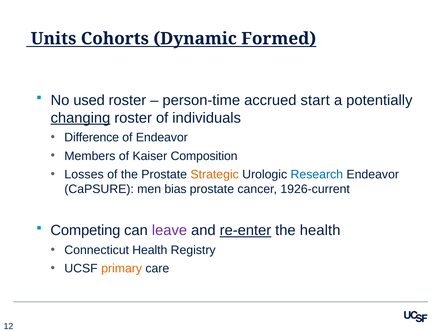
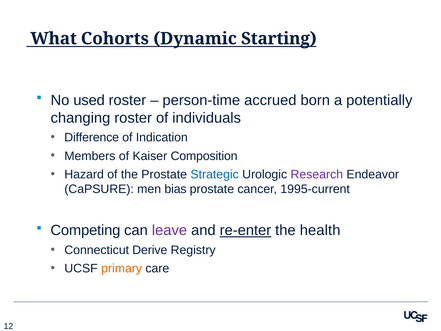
Units: Units -> What
Formed: Formed -> Starting
start: start -> born
changing underline: present -> none
of Endeavor: Endeavor -> Indication
Losses: Losses -> Hazard
Strategic colour: orange -> blue
Research colour: blue -> purple
1926-current: 1926-current -> 1995-current
Connecticut Health: Health -> Derive
